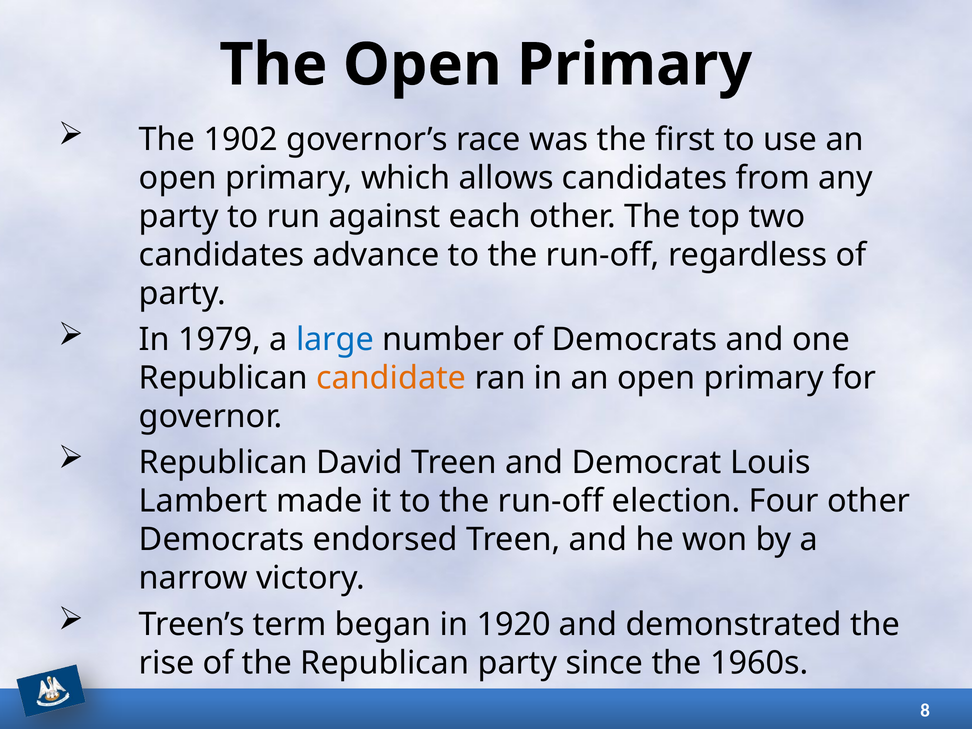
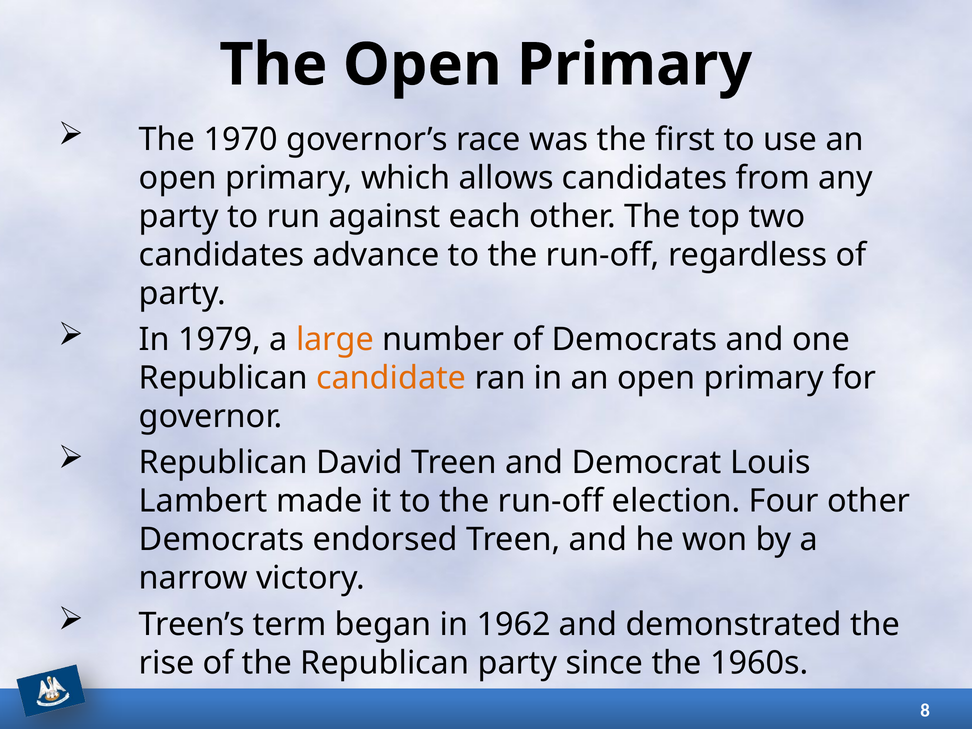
1902: 1902 -> 1970
large colour: blue -> orange
1920: 1920 -> 1962
